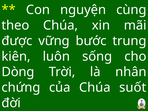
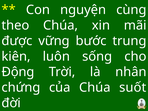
Dòng: Dòng -> Động
